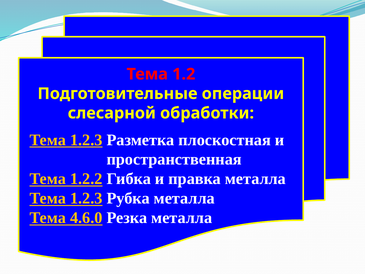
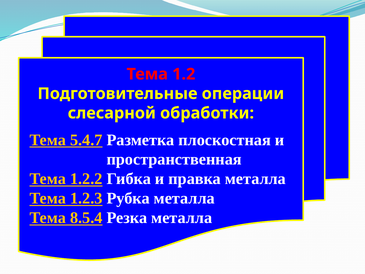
1.2.3 at (86, 140): 1.2.3 -> 5.4.7
4.6.0: 4.6.0 -> 8.5.4
